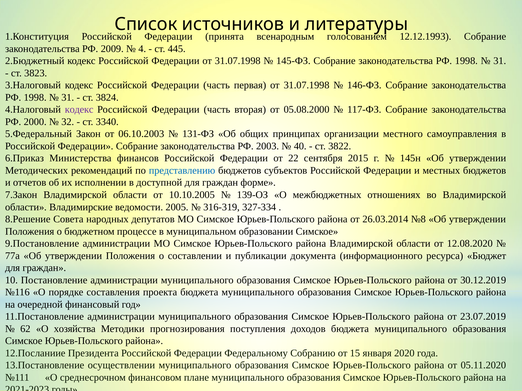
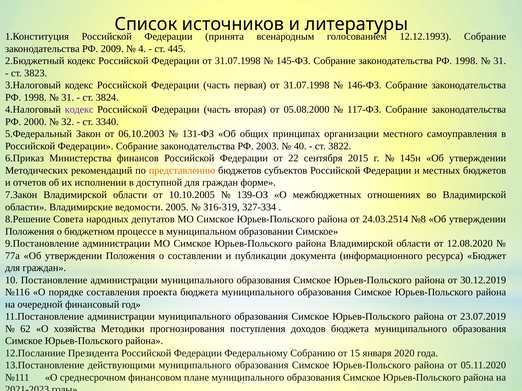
представлению colour: blue -> orange
26.03.2014: 26.03.2014 -> 24.03.2514
осуществлении: осуществлении -> действующими
